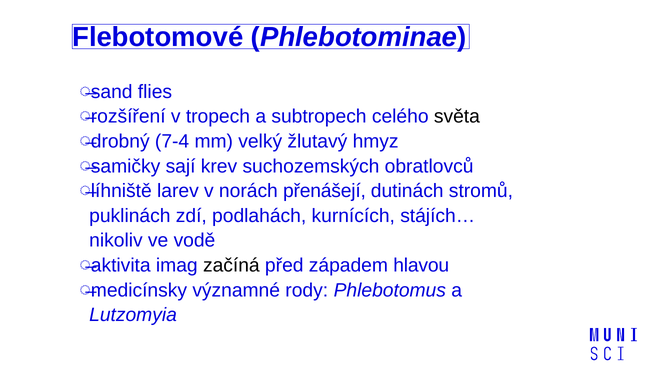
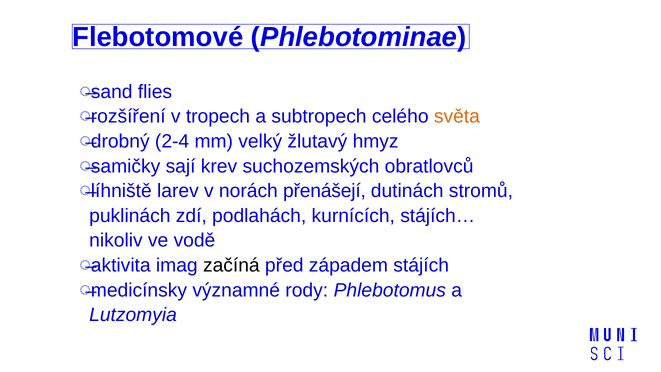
světa colour: black -> orange
7-4: 7-4 -> 2-4
hlavou: hlavou -> stájích
